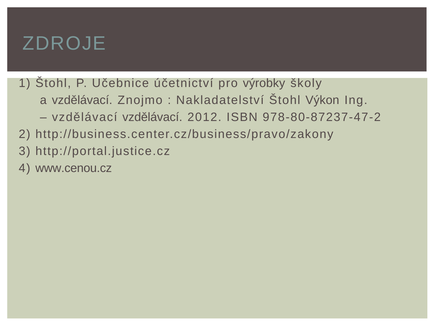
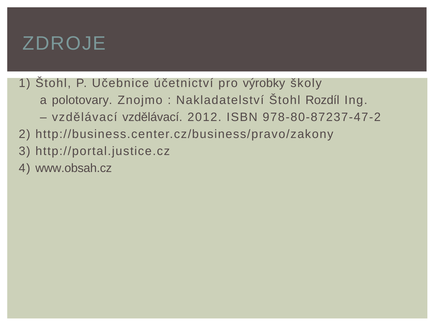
a vzdělávací: vzdělávací -> polotovary
Výkon: Výkon -> Rozdíl
www.cenou.cz: www.cenou.cz -> www.obsah.cz
